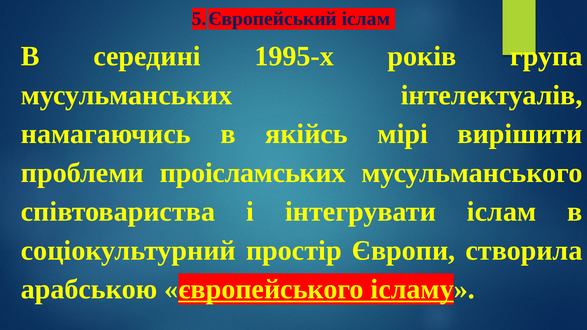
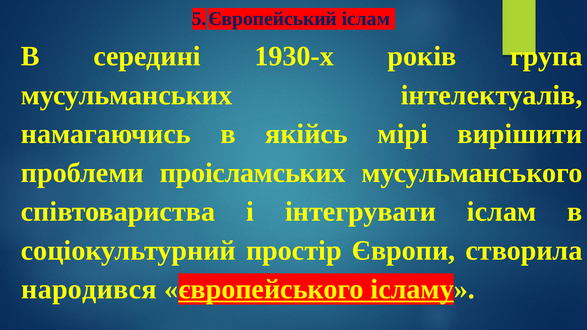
1995-х: 1995-х -> 1930-х
арабською: арабською -> народився
